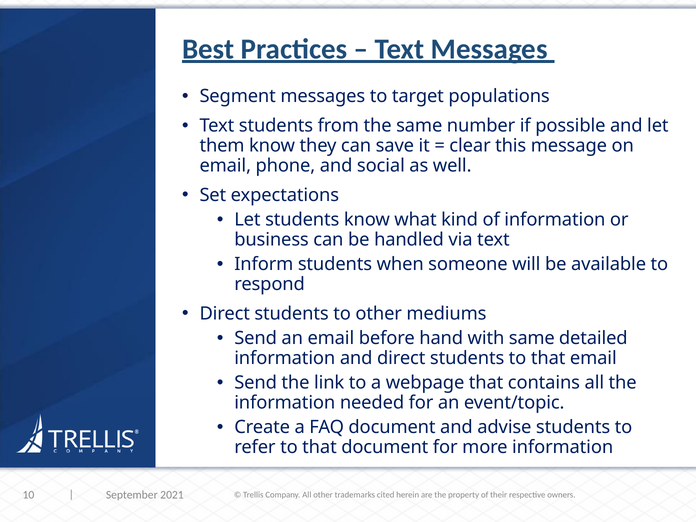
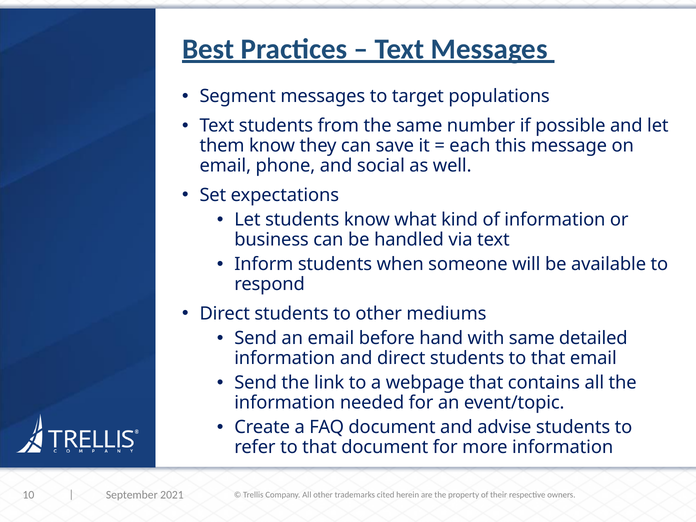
clear: clear -> each
